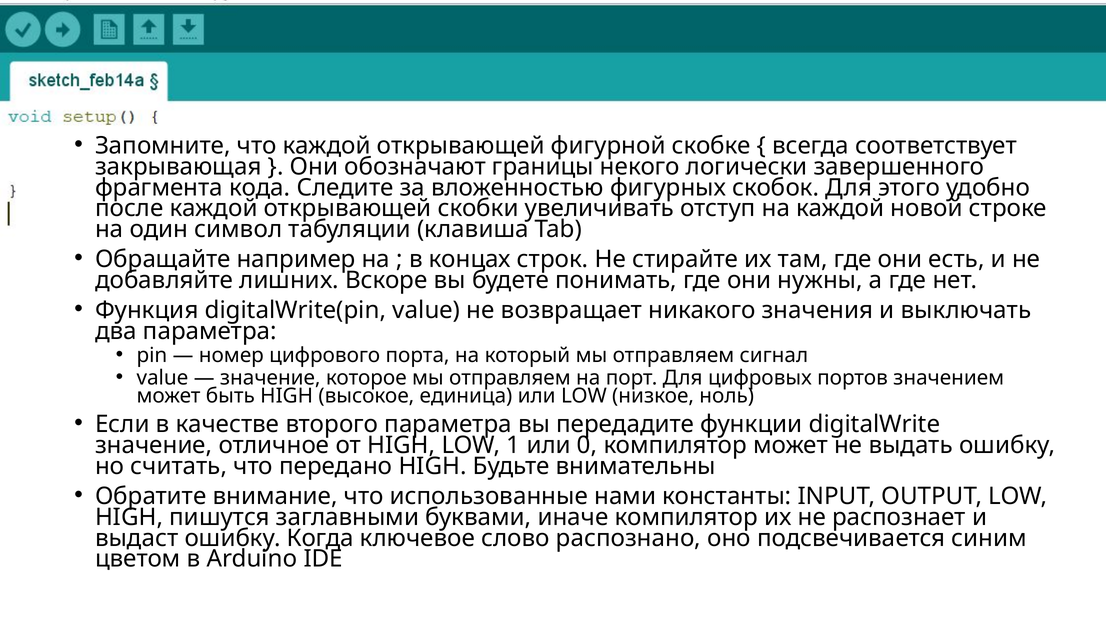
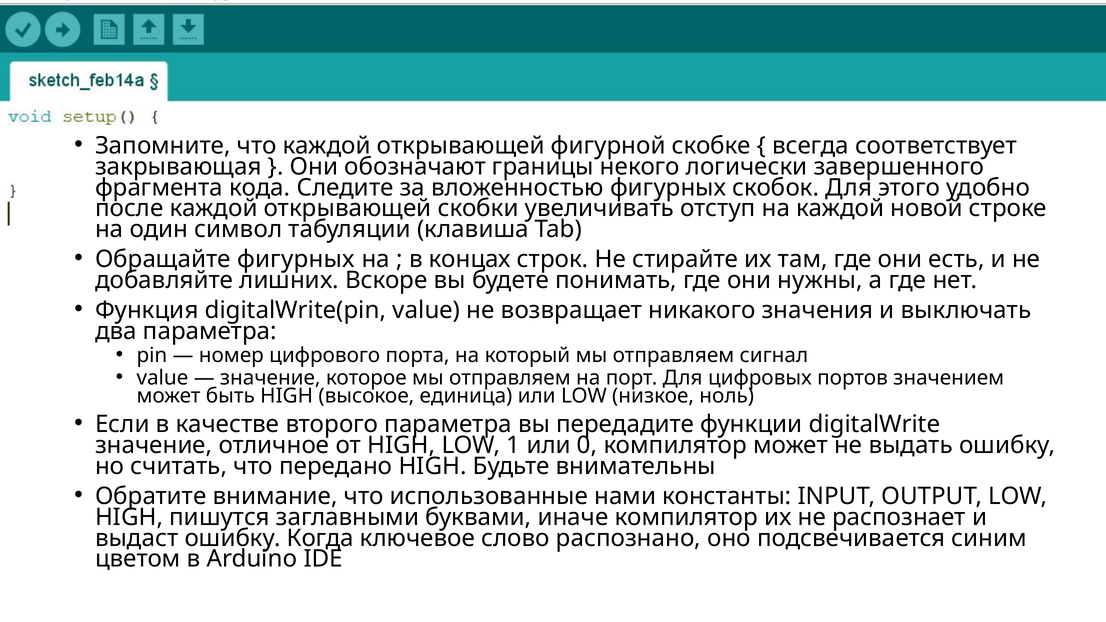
Обращайте например: например -> фигурных
